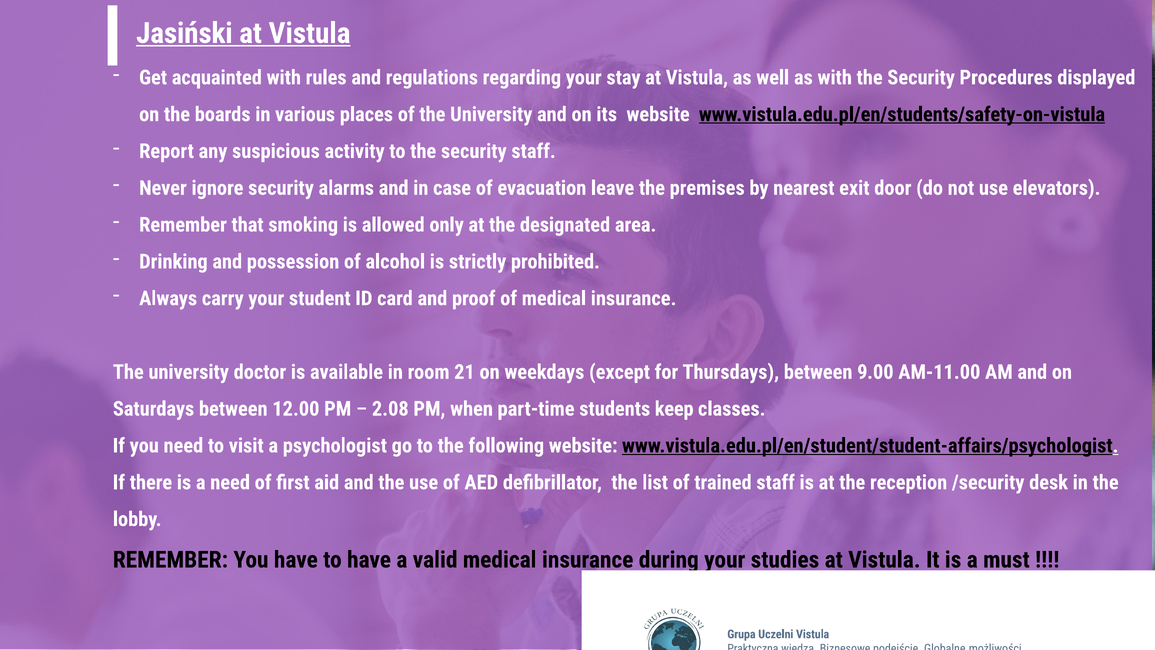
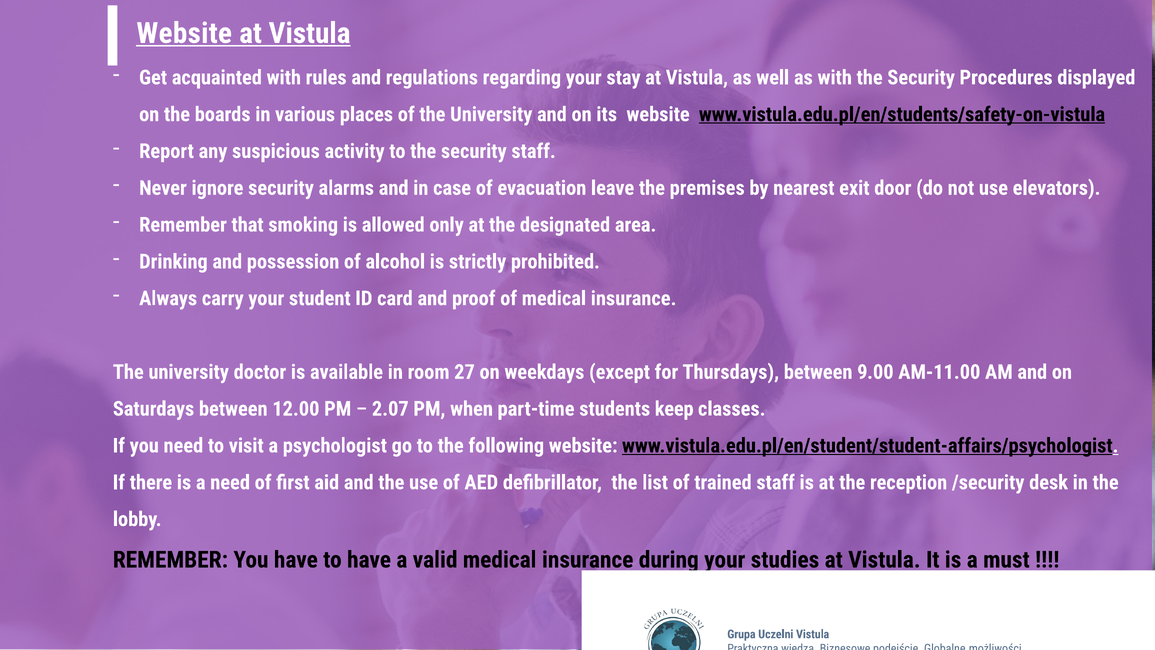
Jasiński at (184, 33): Jasiński -> Website
21: 21 -> 27
2.08: 2.08 -> 2.07
